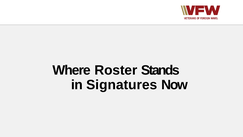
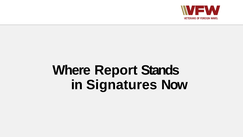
Roster: Roster -> Report
